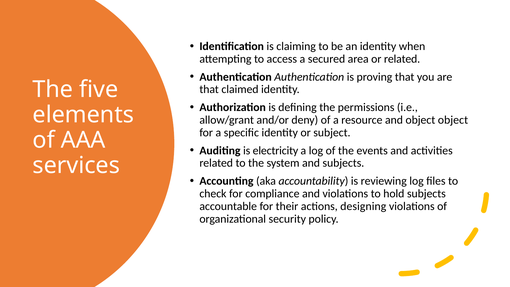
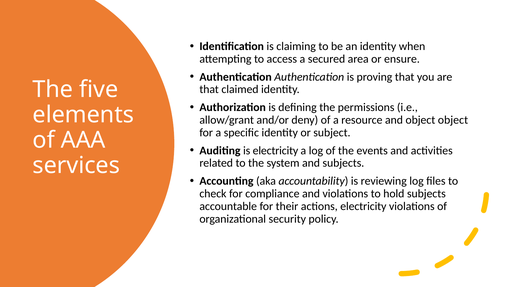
or related: related -> ensure
actions designing: designing -> electricity
